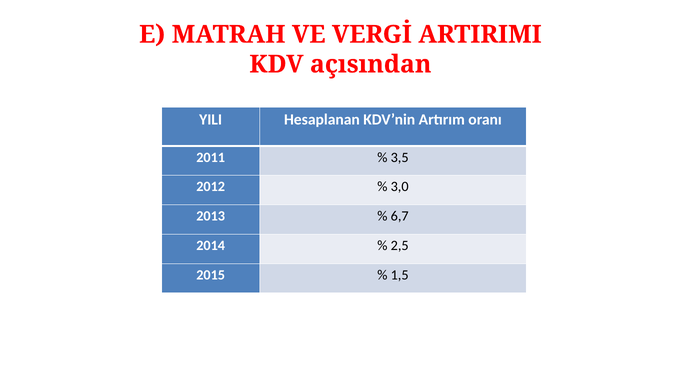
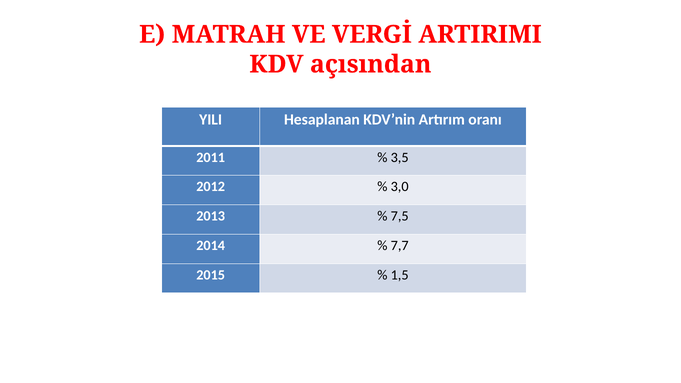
6,7: 6,7 -> 7,5
2,5: 2,5 -> 7,7
